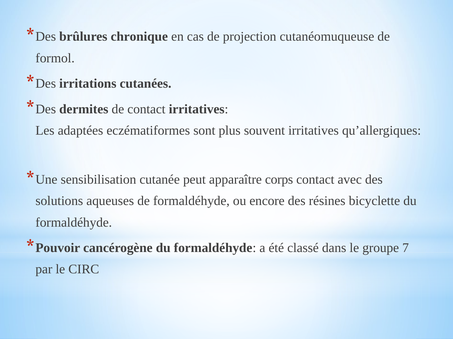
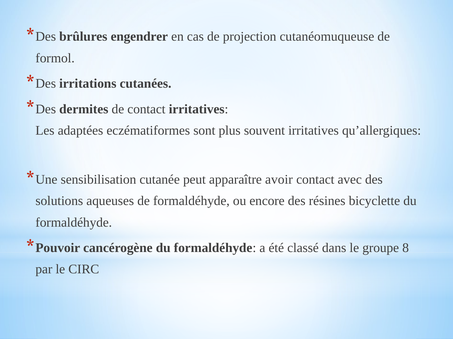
chronique: chronique -> engendrer
corps: corps -> avoir
7: 7 -> 8
